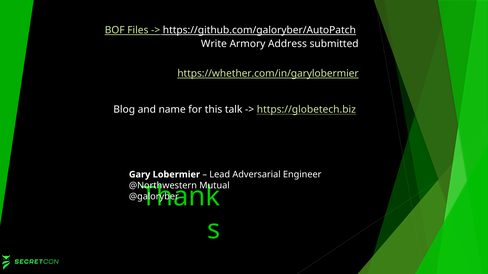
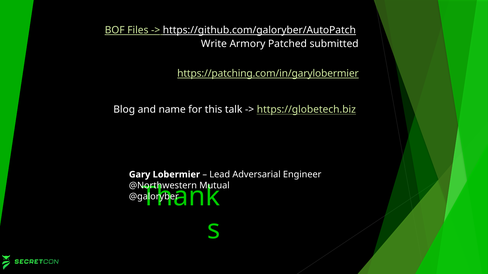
Address: Address -> Patched
https://whether.com/in/garylobermier: https://whether.com/in/garylobermier -> https://patching.com/in/garylobermier
